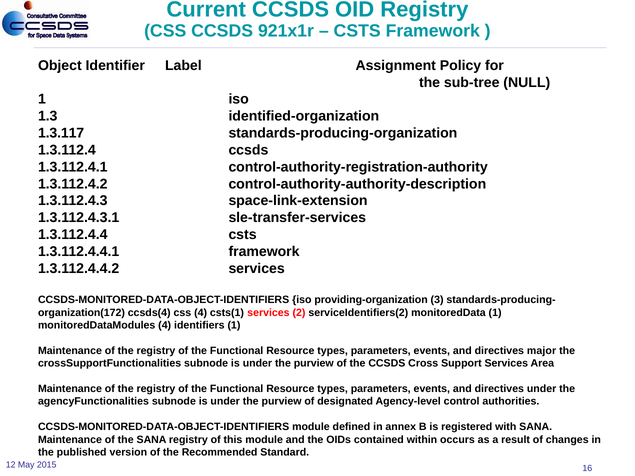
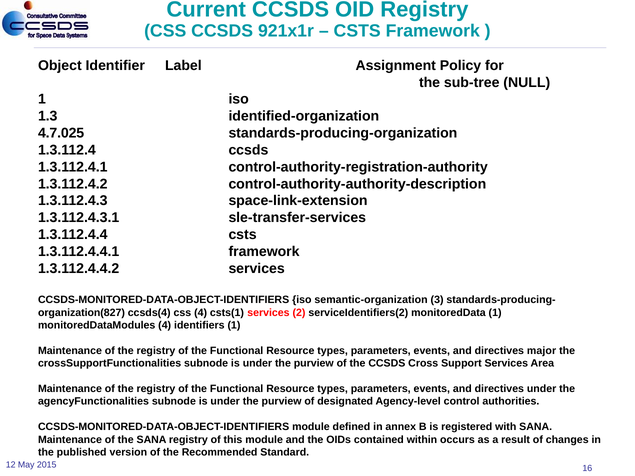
1.3.117: 1.3.117 -> 4.7.025
providing-organization: providing-organization -> semantic-organization
organization(172: organization(172 -> organization(827
